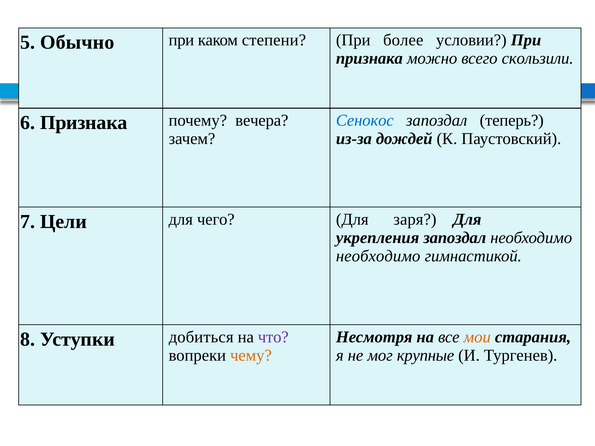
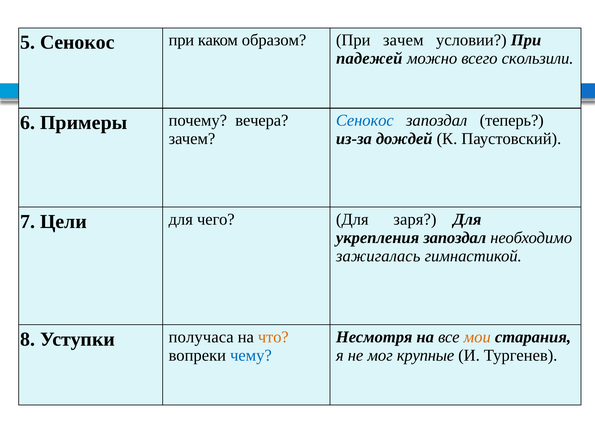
5 Обычно: Обычно -> Сенокос
степени: степени -> образом
При более: более -> зачем
признака at (369, 59): признака -> падежей
6 Признака: Признака -> Примеры
необходимо at (378, 256): необходимо -> зажигалась
добиться: добиться -> получаса
что colour: purple -> orange
чему colour: orange -> blue
